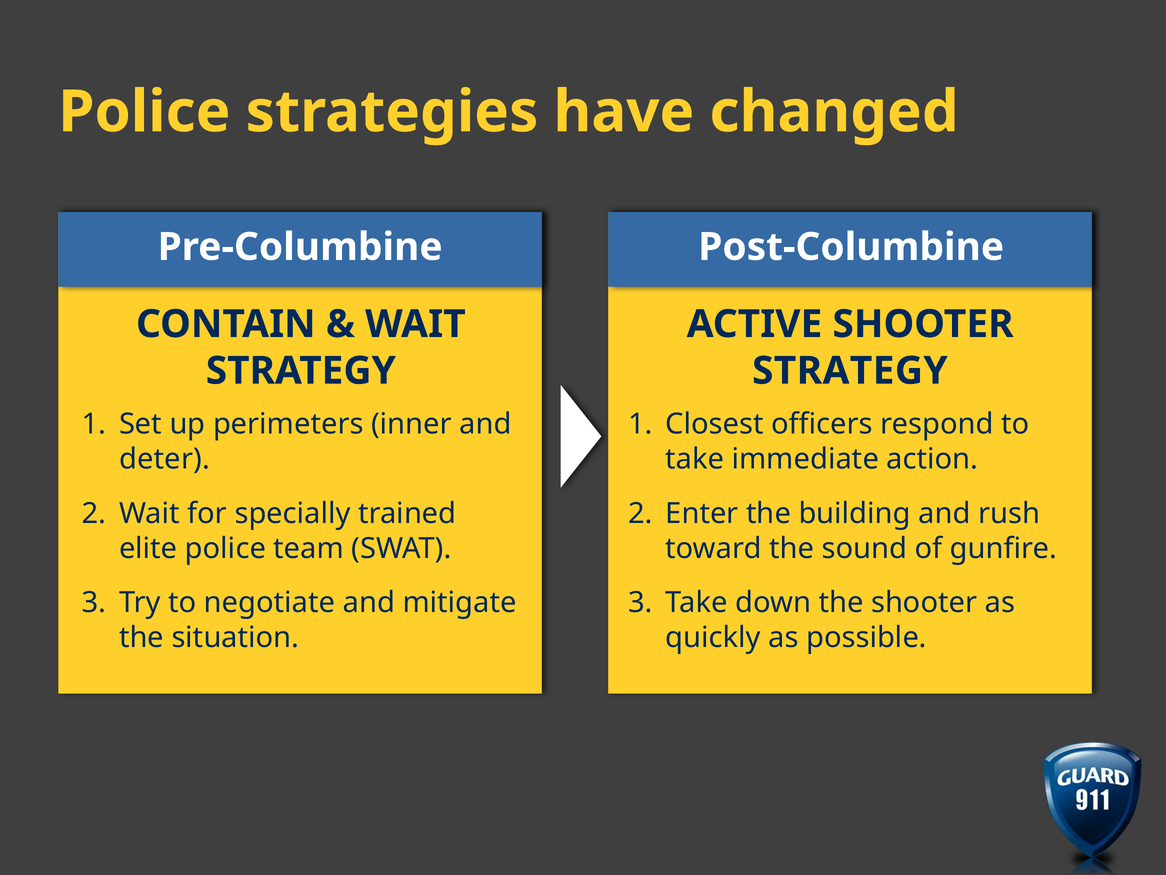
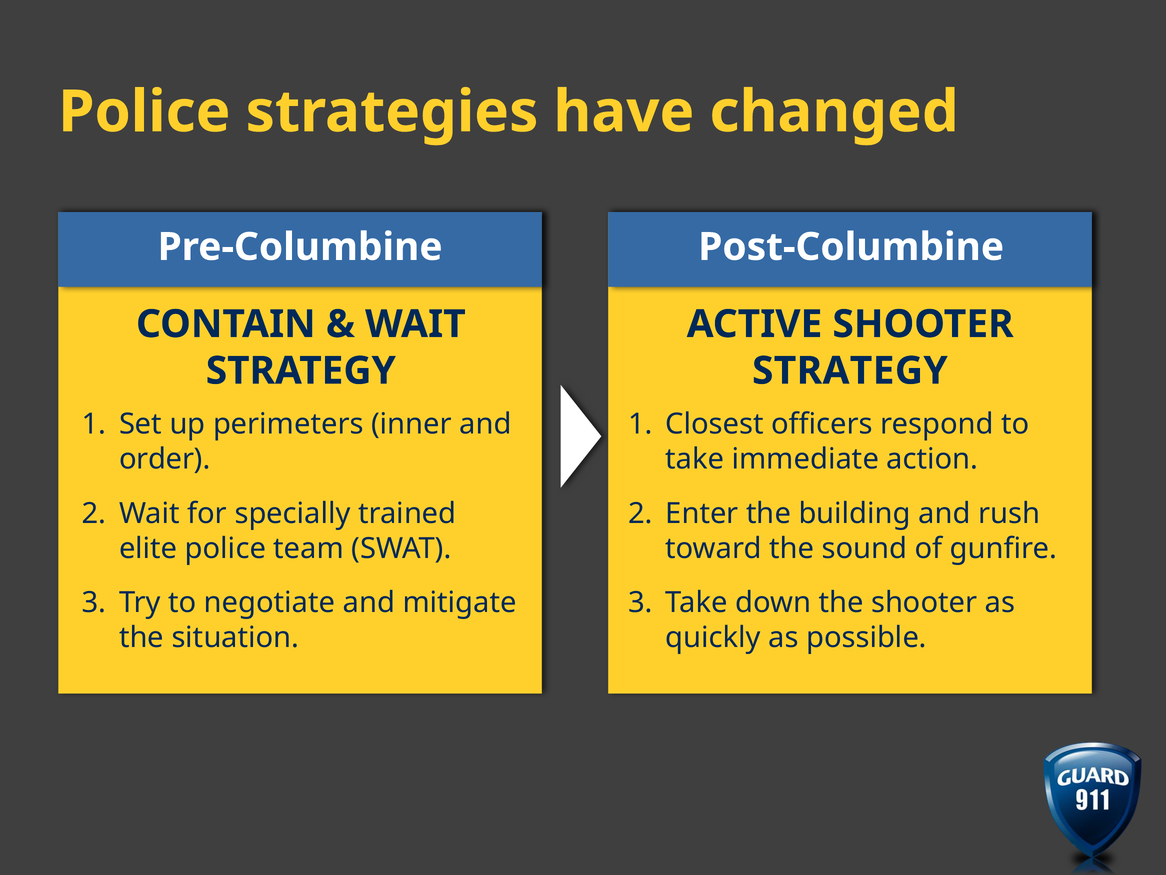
deter: deter -> order
